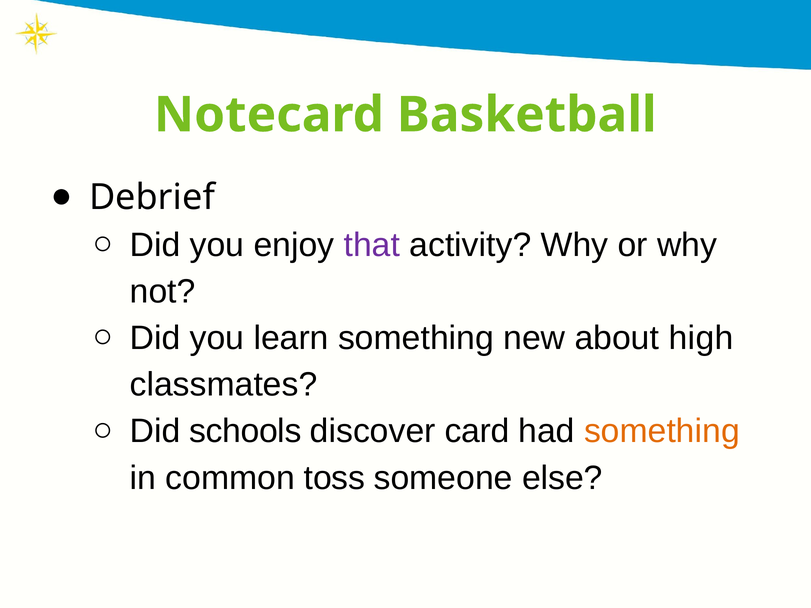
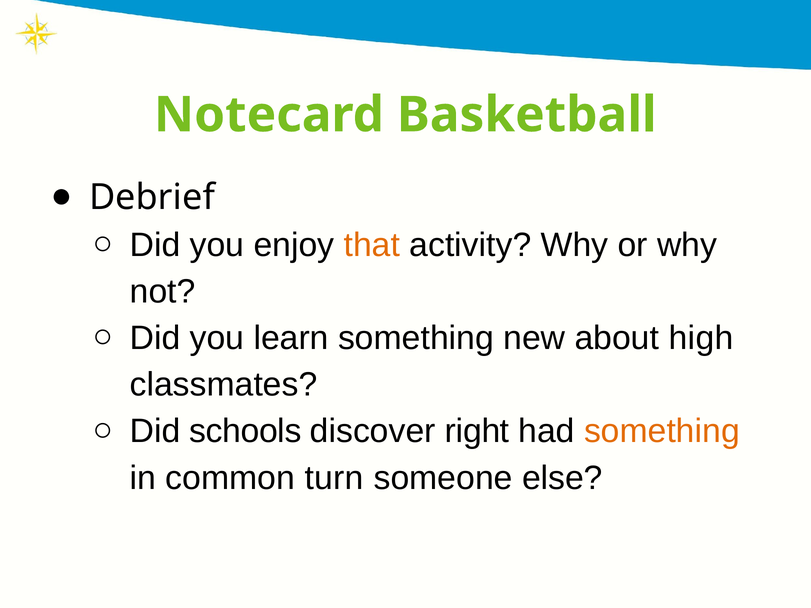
that colour: purple -> orange
card: card -> right
toss: toss -> turn
